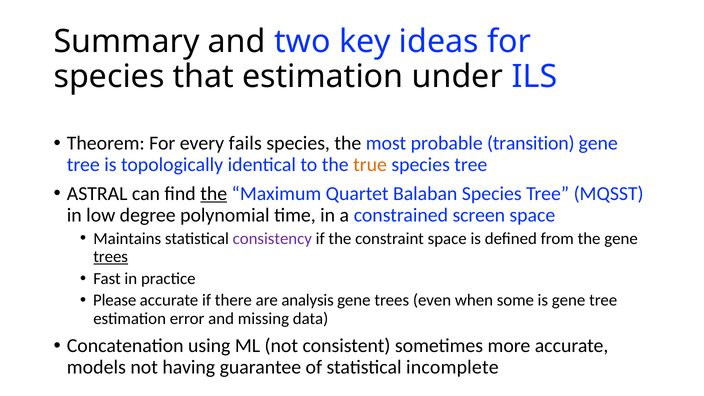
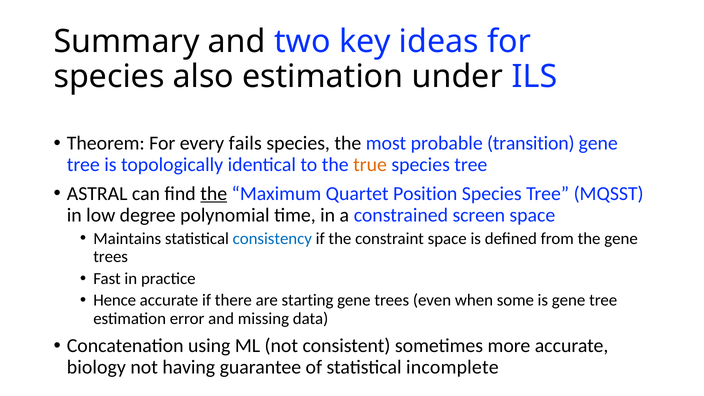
that: that -> also
Balaban: Balaban -> Position
consistency colour: purple -> blue
trees at (111, 257) underline: present -> none
Please: Please -> Hence
analysis: analysis -> starting
models: models -> biology
